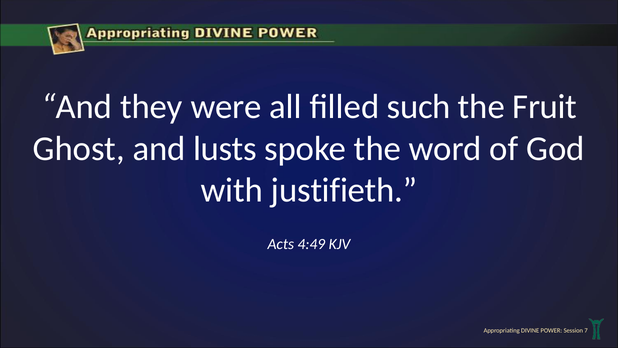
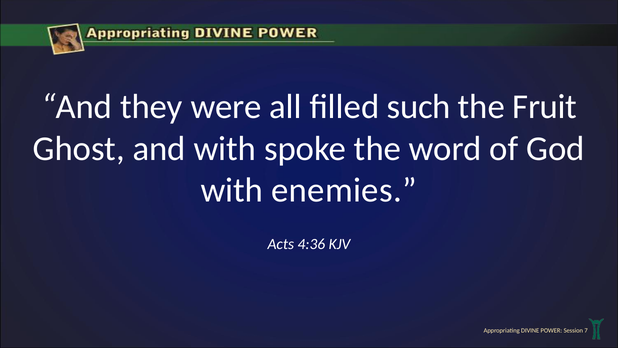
and lusts: lusts -> with
justifieth: justifieth -> enemies
4:49: 4:49 -> 4:36
